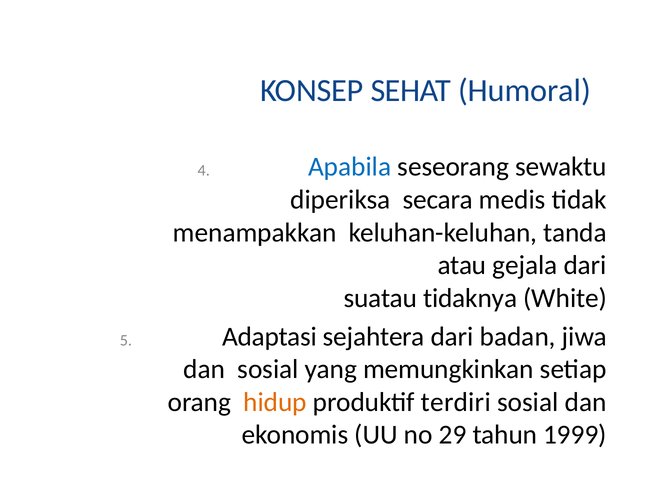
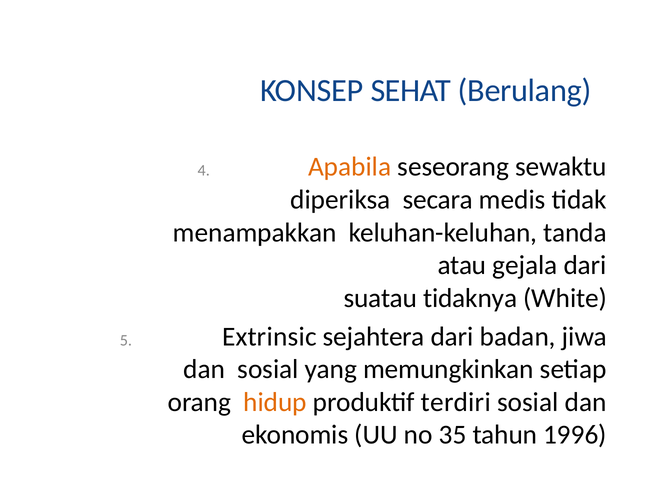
Humoral: Humoral -> Berulang
Apabila colour: blue -> orange
Adaptasi: Adaptasi -> Extrinsic
29: 29 -> 35
1999: 1999 -> 1996
